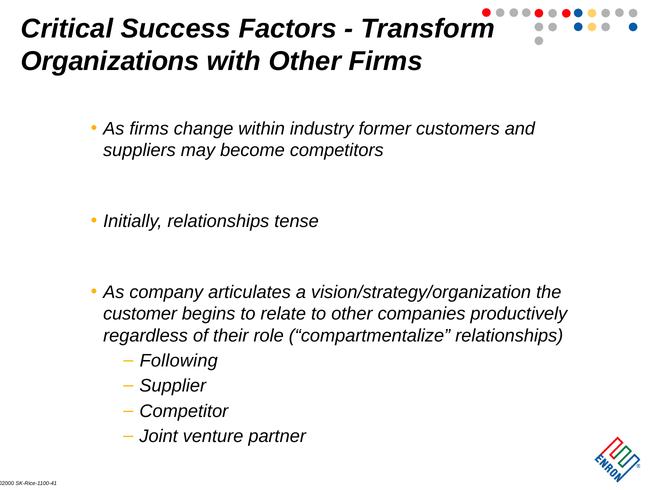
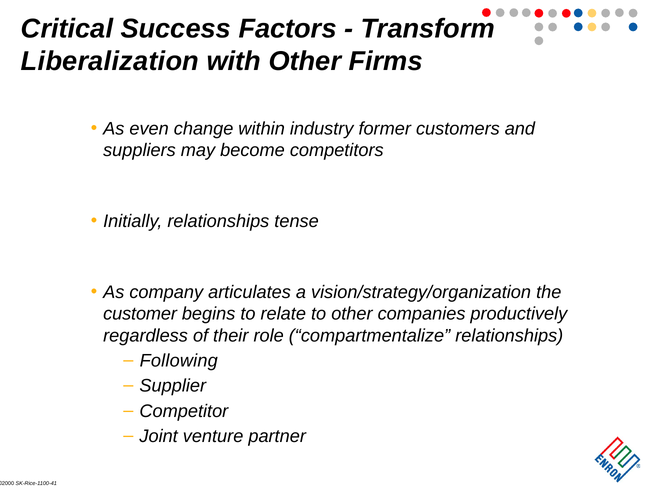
Organizations: Organizations -> Liberalization
As firms: firms -> even
